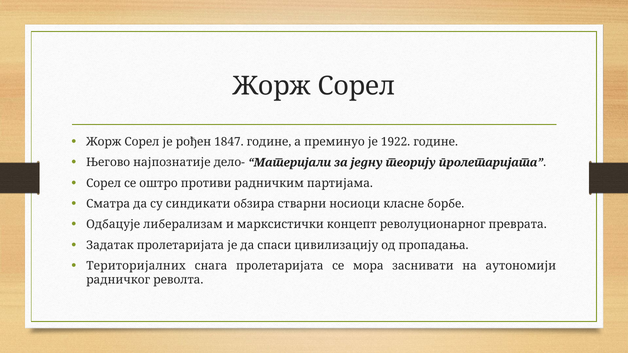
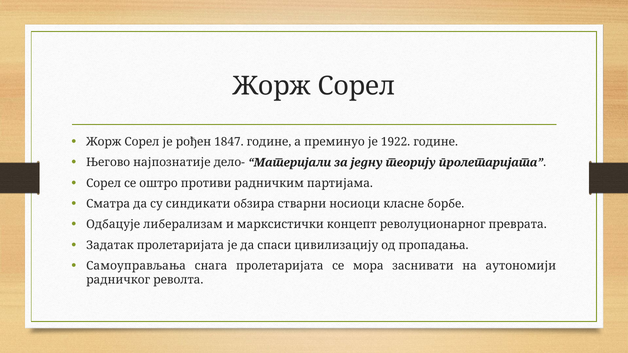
Територијалних: Територијалних -> Самоуправљања
